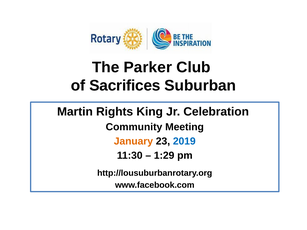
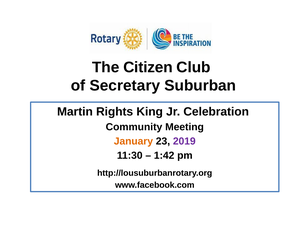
Parker: Parker -> Citizen
Sacrifices: Sacrifices -> Secretary
2019 colour: blue -> purple
1:29: 1:29 -> 1:42
